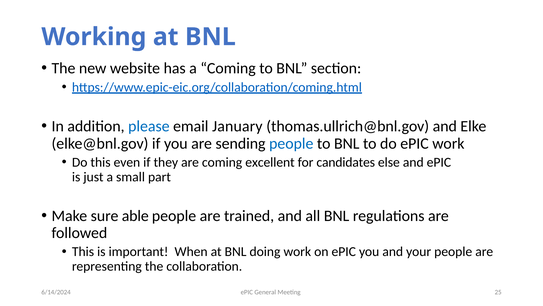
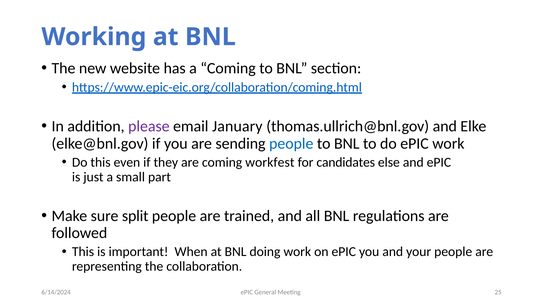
please colour: blue -> purple
excellent: excellent -> workfest
able: able -> split
